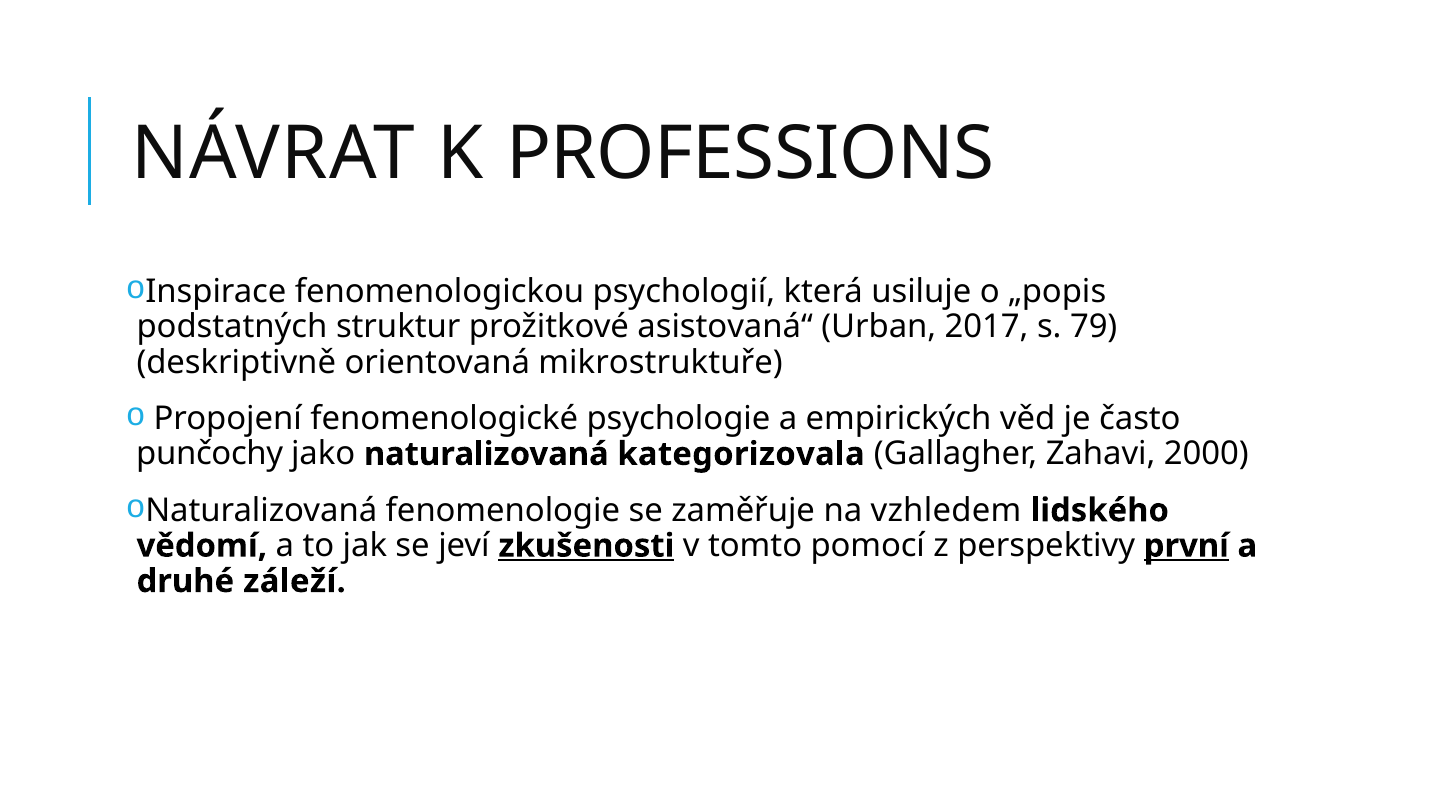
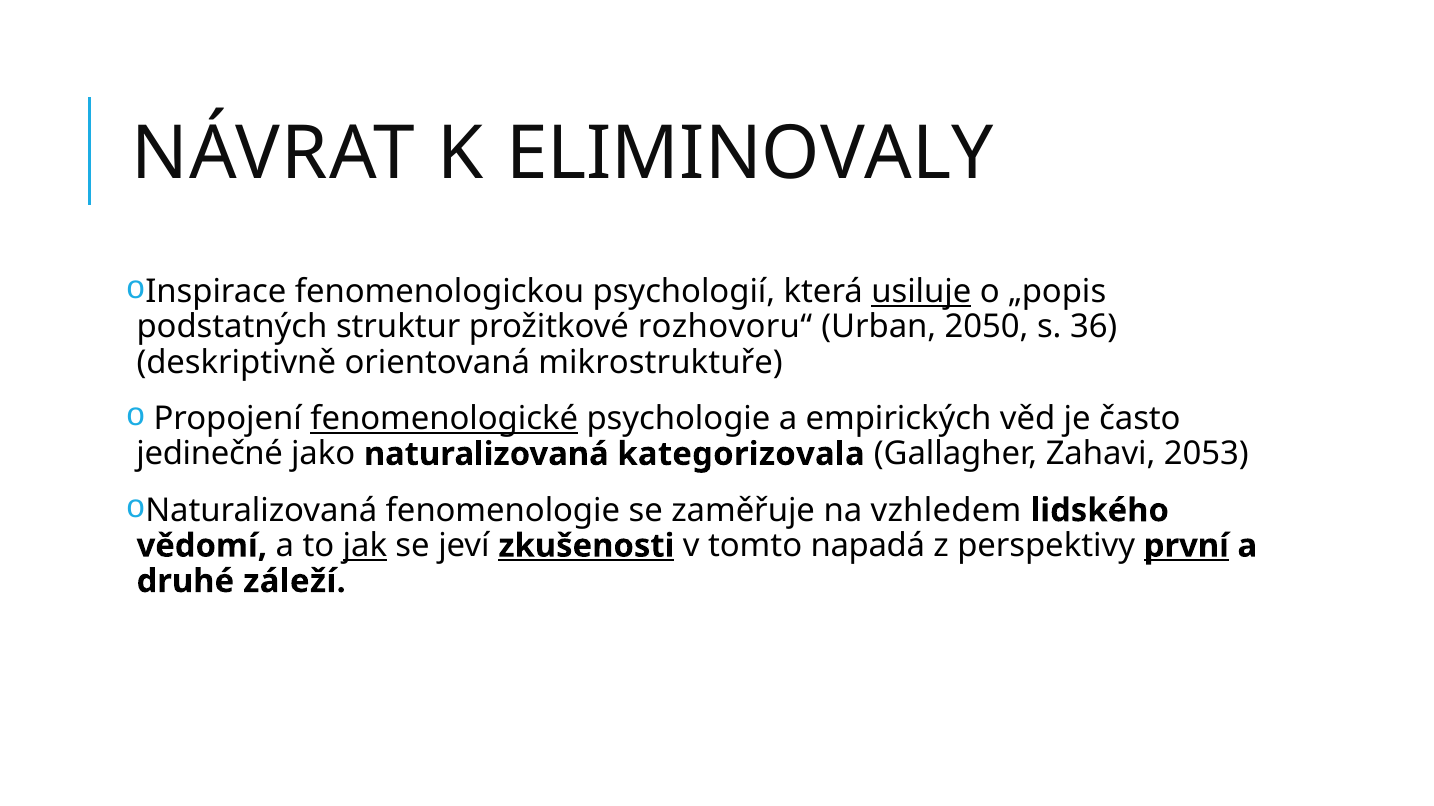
PROFESSIONS: PROFESSIONS -> ELIMINOVALY
usiluje underline: none -> present
asistovaná“: asistovaná“ -> rozhovoru“
2017: 2017 -> 2050
79: 79 -> 36
fenomenologické underline: none -> present
punčochy: punčochy -> jedinečné
2000: 2000 -> 2053
jak underline: none -> present
pomocí: pomocí -> napadá
